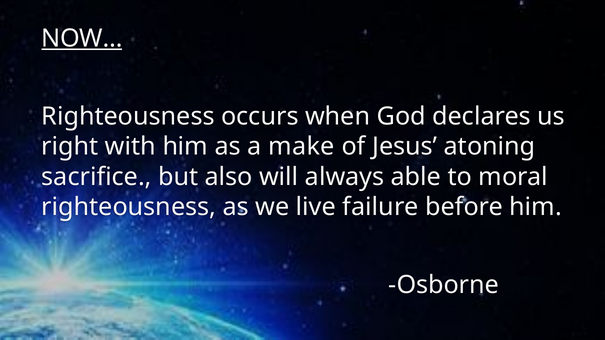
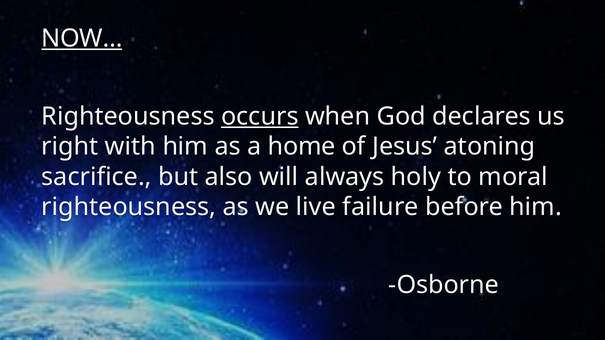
occurs underline: none -> present
make: make -> home
able: able -> holy
